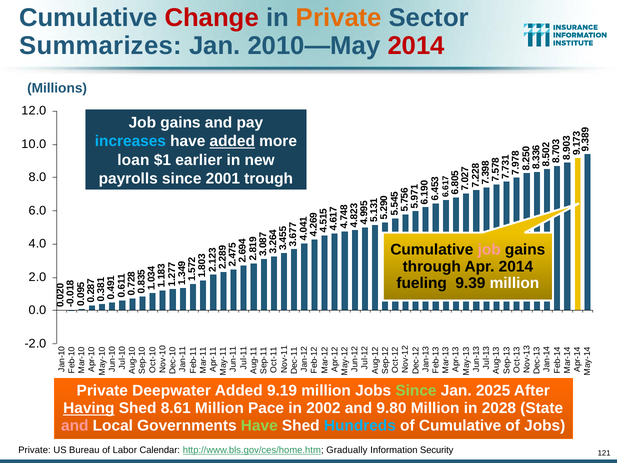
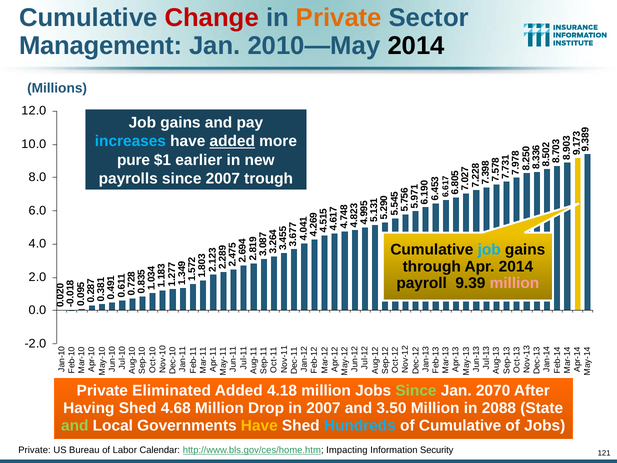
Summarizes: Summarizes -> Management
2014 at (416, 46) colour: red -> black
loan: loan -> pure
since 2001: 2001 -> 2007
job at (489, 250) colour: pink -> light blue
fueling: fueling -> payroll
million at (514, 283) colour: white -> pink
Deepwater: Deepwater -> Eliminated
9.19: 9.19 -> 4.18
2025: 2025 -> 2070
Having underline: present -> none
8.61: 8.61 -> 4.68
Pace: Pace -> Drop
in 2002: 2002 -> 2007
9.80: 9.80 -> 3.50
2028: 2028 -> 2088
and at (75, 426) colour: pink -> light green
Have at (259, 426) colour: light green -> yellow
Gradually: Gradually -> Impacting
